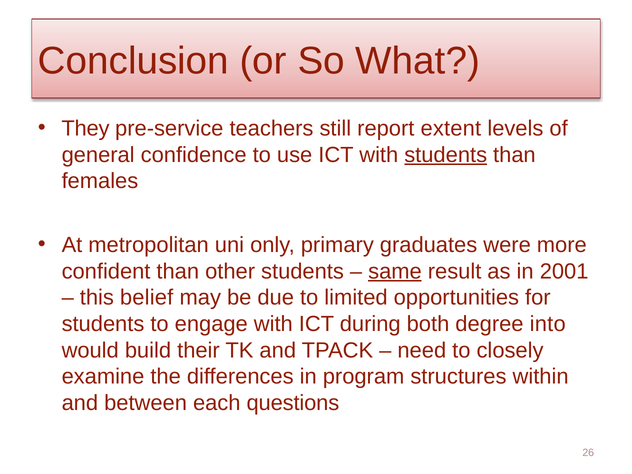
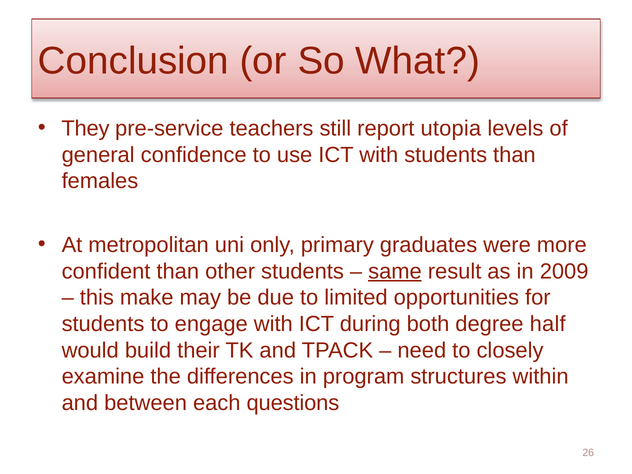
extent: extent -> utopia
students at (446, 155) underline: present -> none
2001: 2001 -> 2009
belief: belief -> make
into: into -> half
